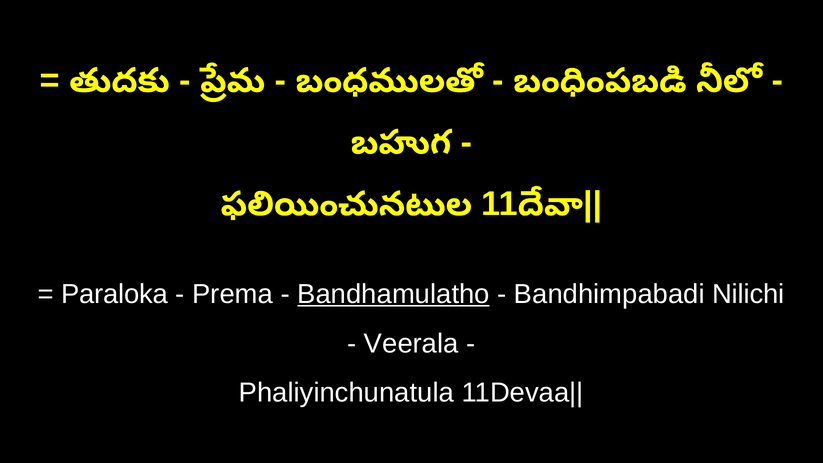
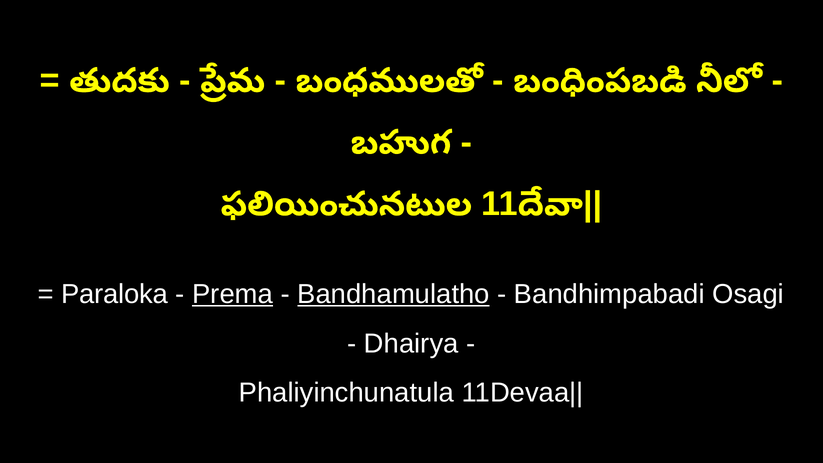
Prema underline: none -> present
Nilichi: Nilichi -> Osagi
Veerala: Veerala -> Dhairya
